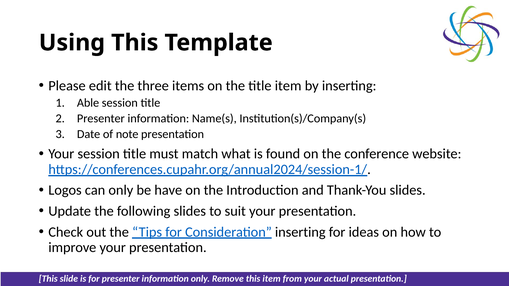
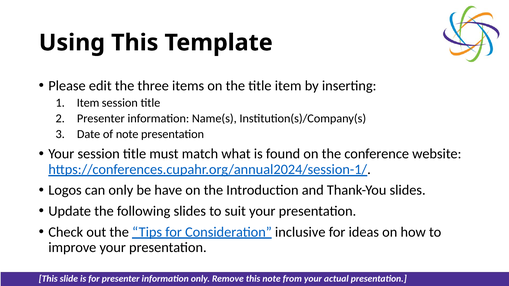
Able at (88, 103): Able -> Item
Consideration inserting: inserting -> inclusive
this item: item -> note
